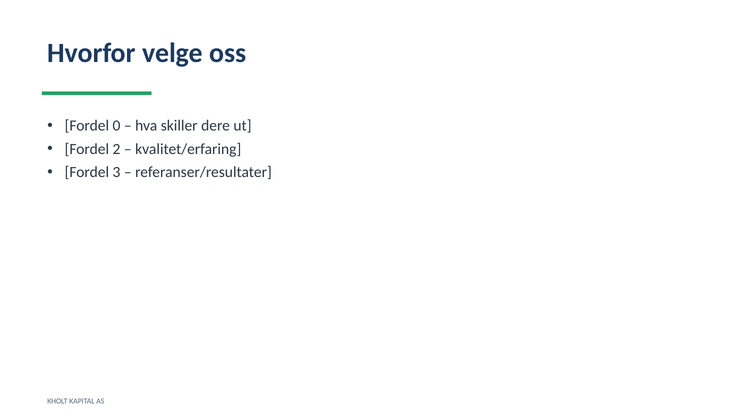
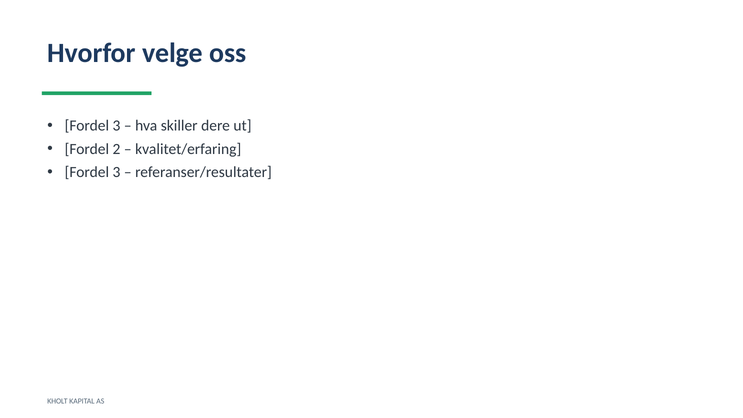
0 at (117, 126): 0 -> 3
